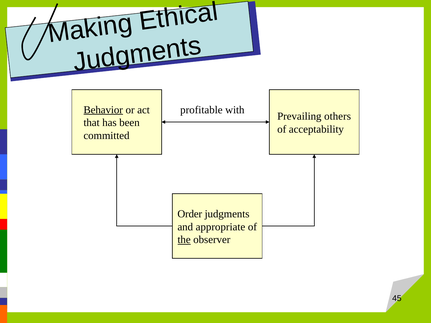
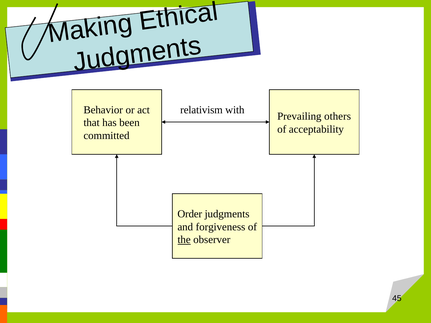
profitable: profitable -> relativism
Behavior underline: present -> none
appropriate: appropriate -> forgiveness
